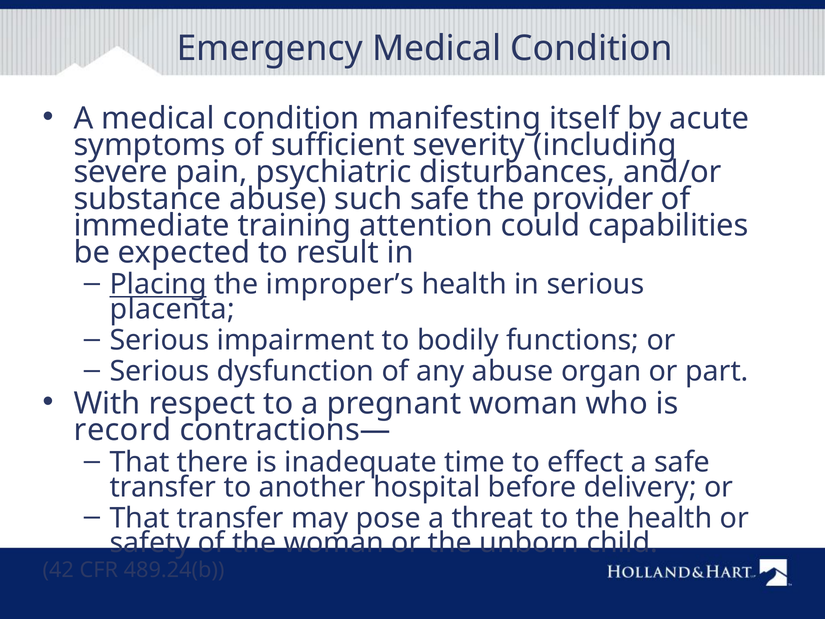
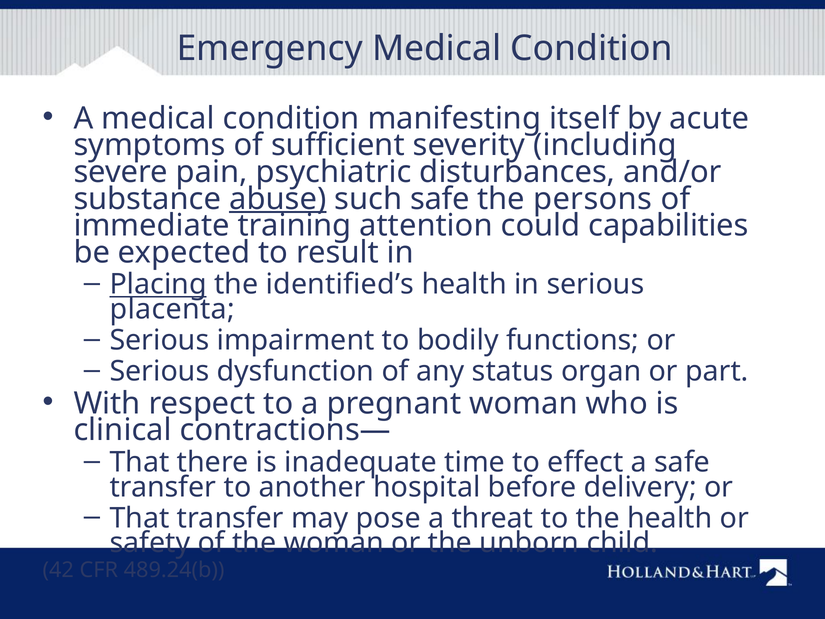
abuse at (278, 199) underline: none -> present
provider: provider -> persons
improper’s: improper’s -> identified’s
any abuse: abuse -> status
record: record -> clinical
